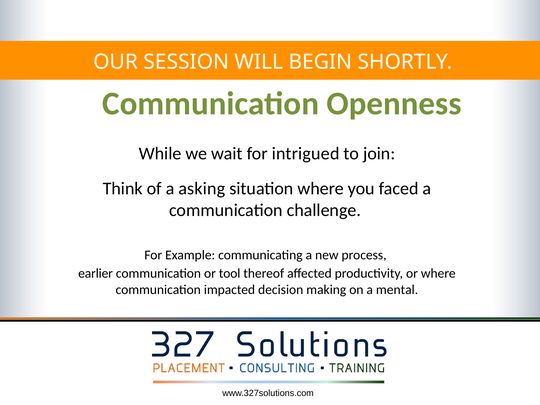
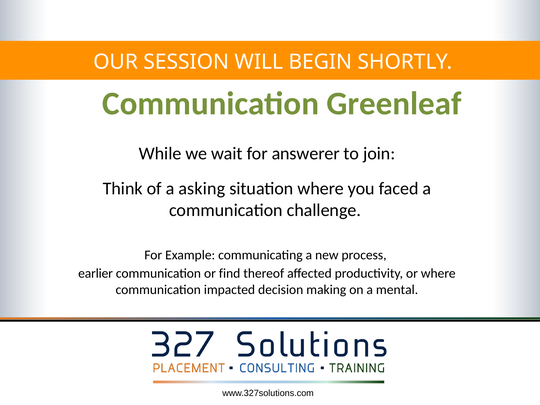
Openness: Openness -> Greenleaf
intrigued: intrigued -> answerer
tool: tool -> find
